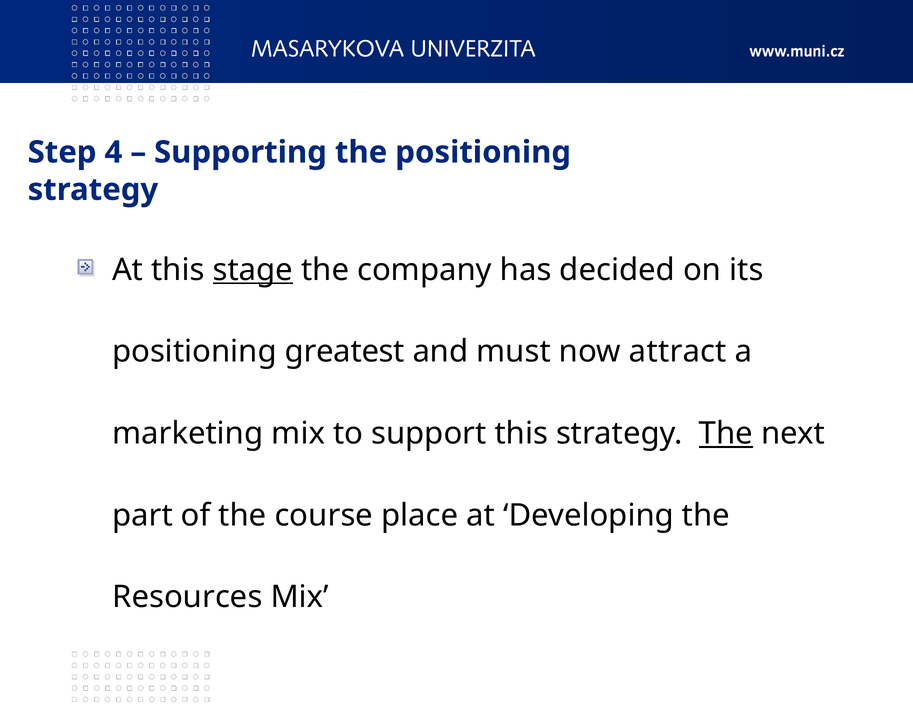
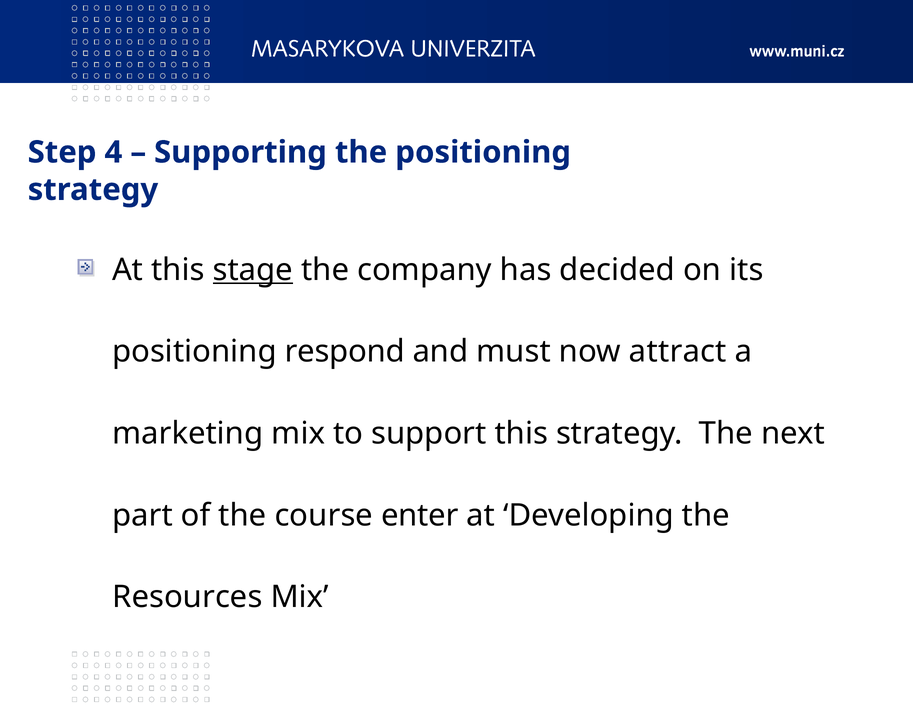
greatest: greatest -> respond
The at (726, 434) underline: present -> none
place: place -> enter
